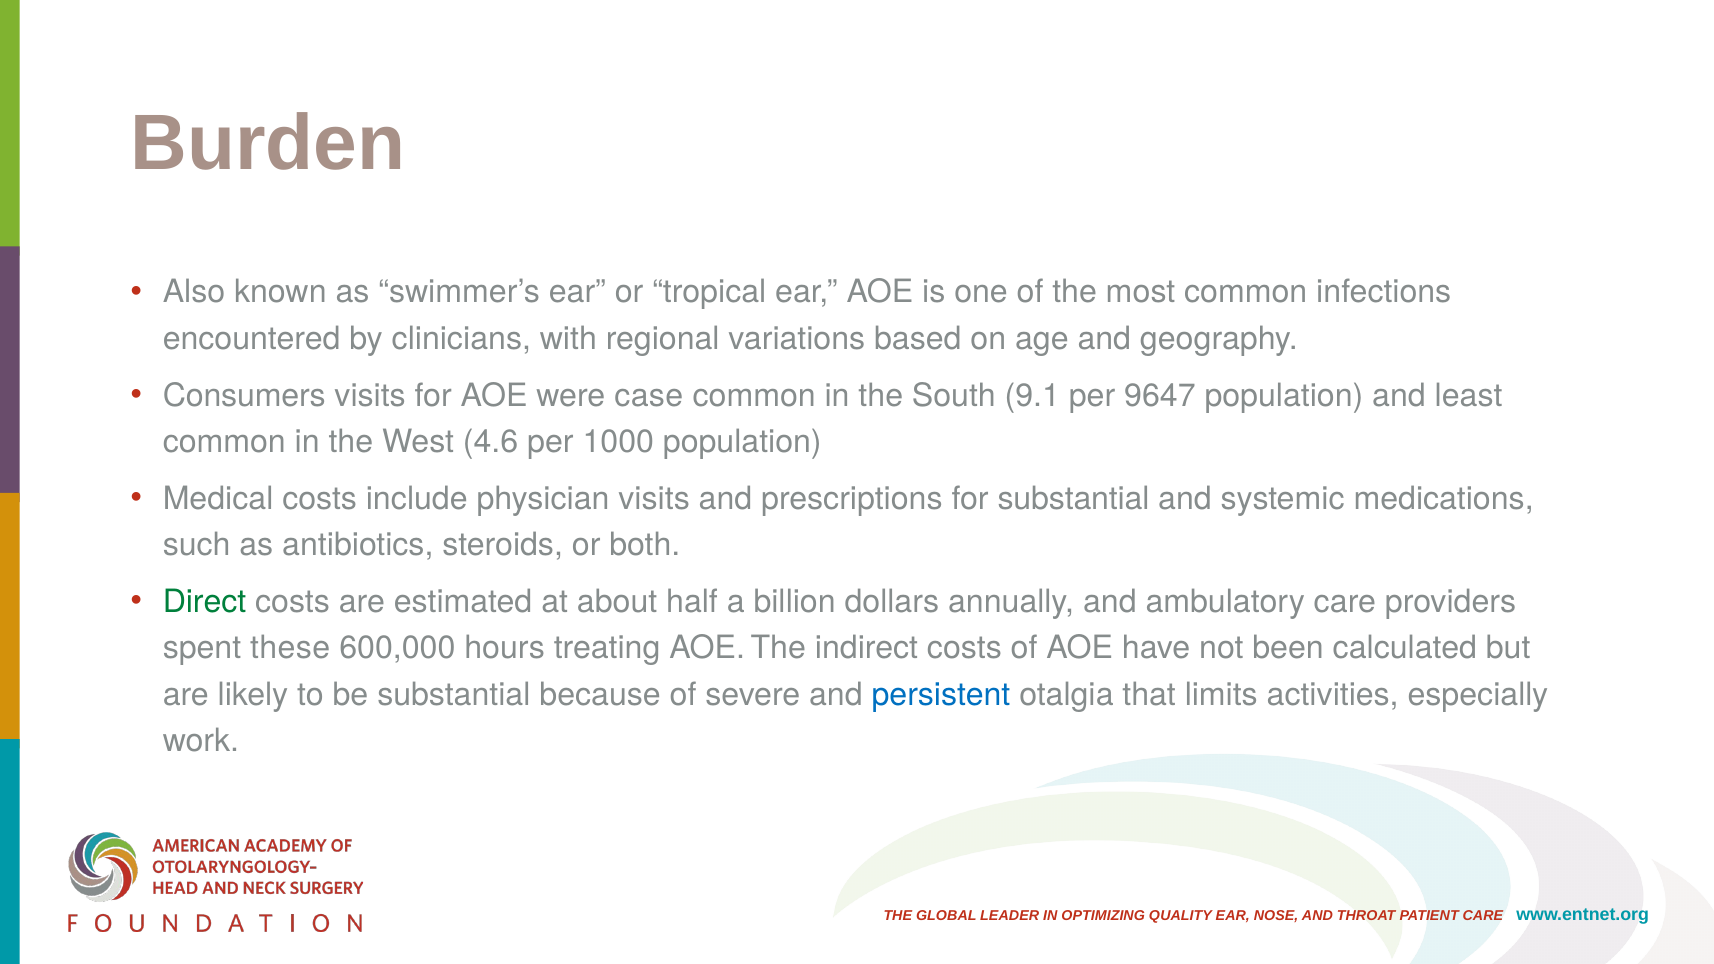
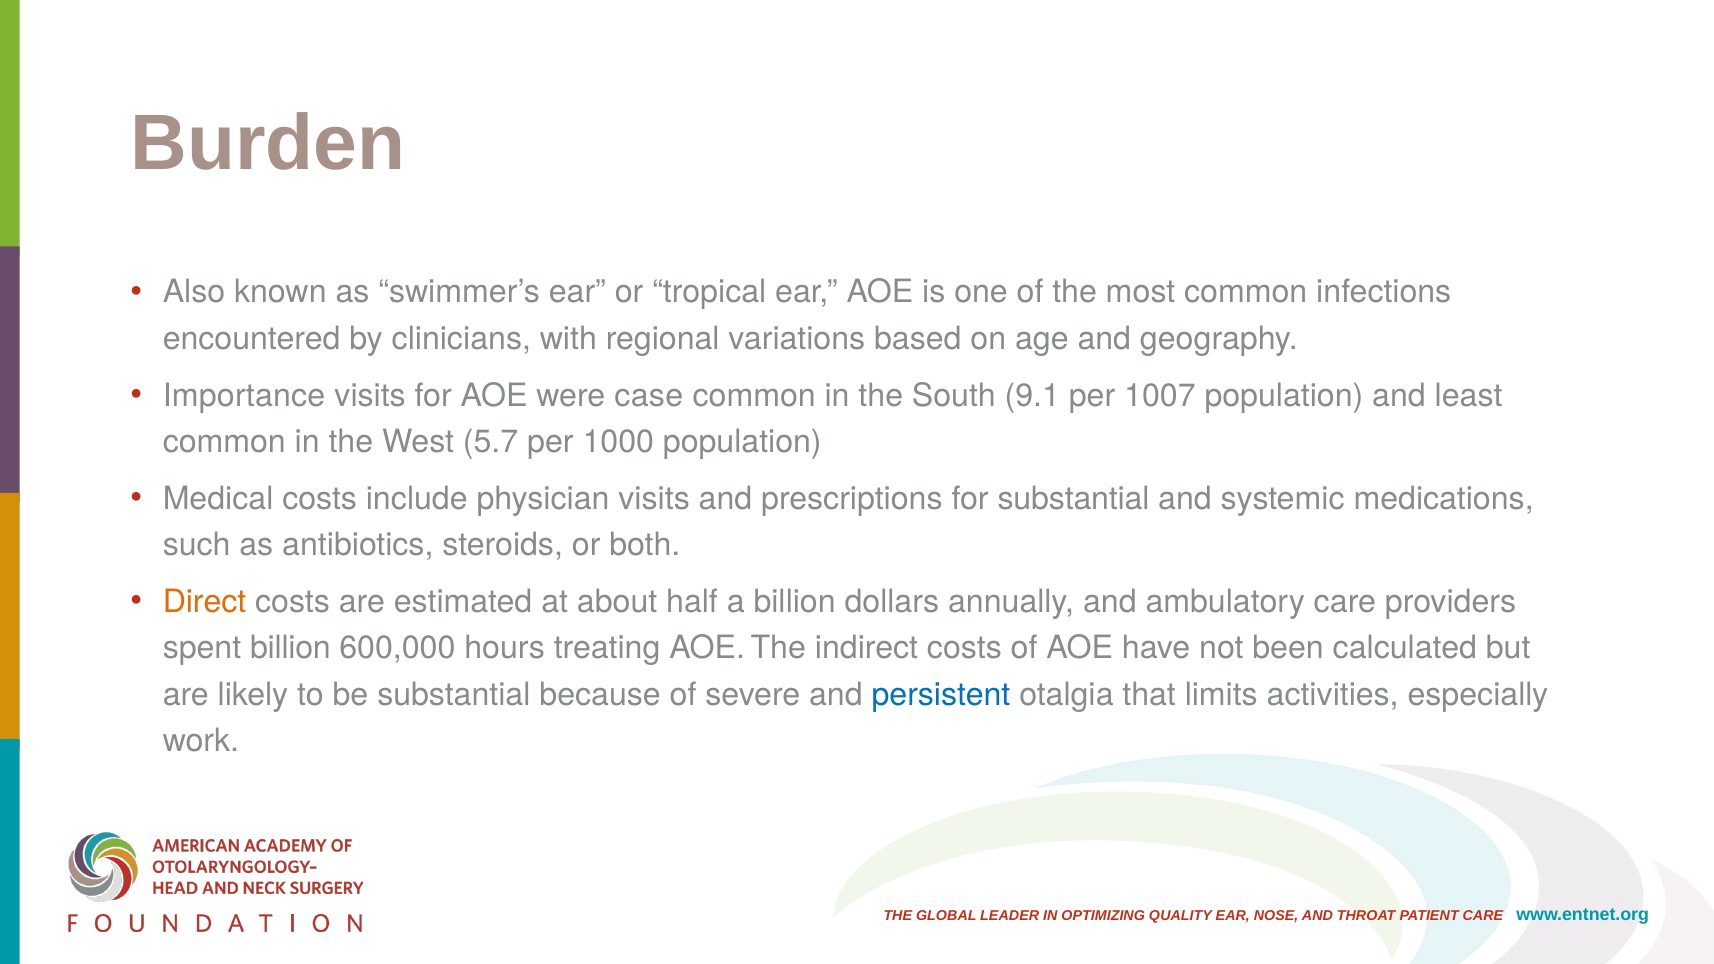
Consumers: Consumers -> Importance
9647: 9647 -> 1007
4.6: 4.6 -> 5.7
Direct colour: green -> orange
spent these: these -> billion
